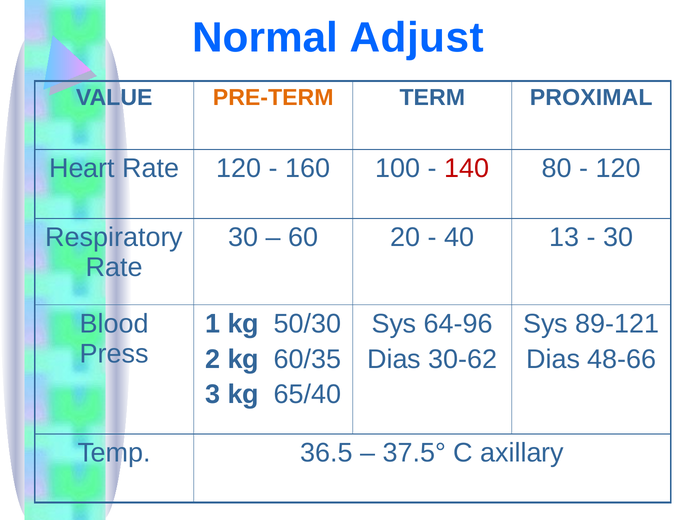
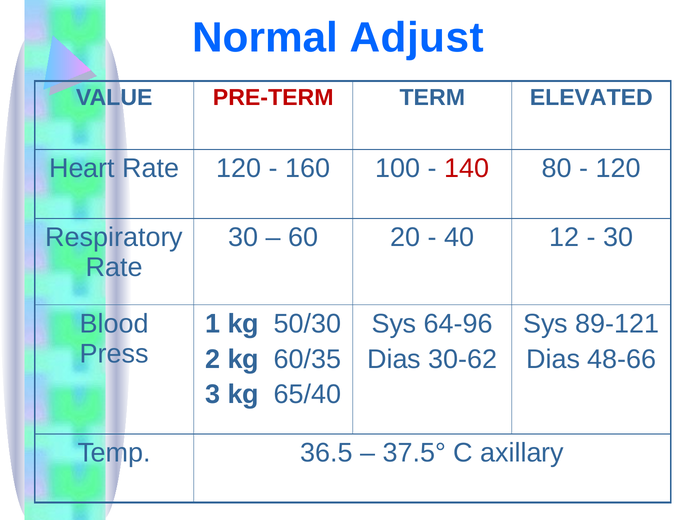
PRE-TERM colour: orange -> red
PROXIMAL: PROXIMAL -> ELEVATED
13: 13 -> 12
